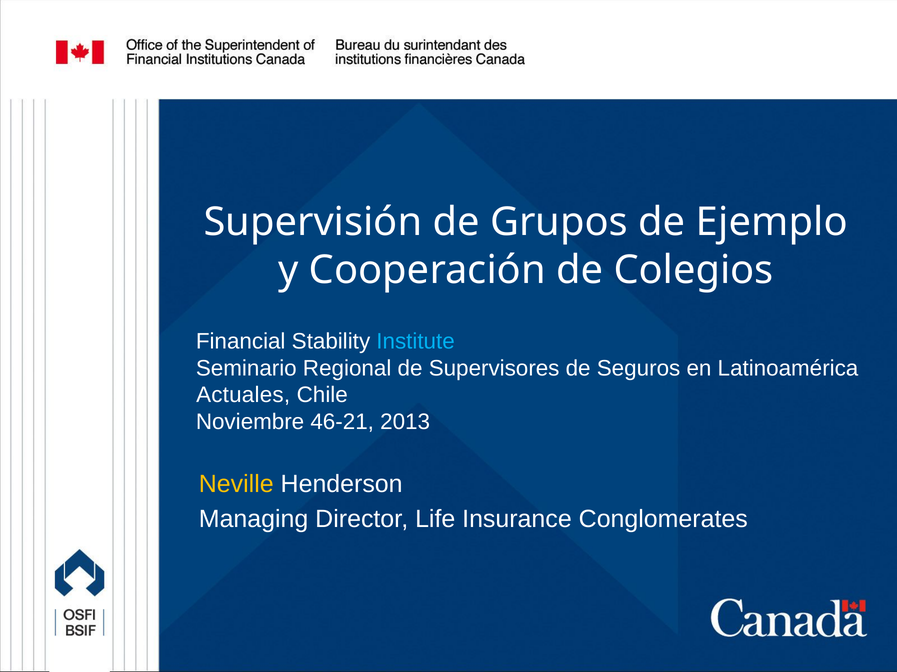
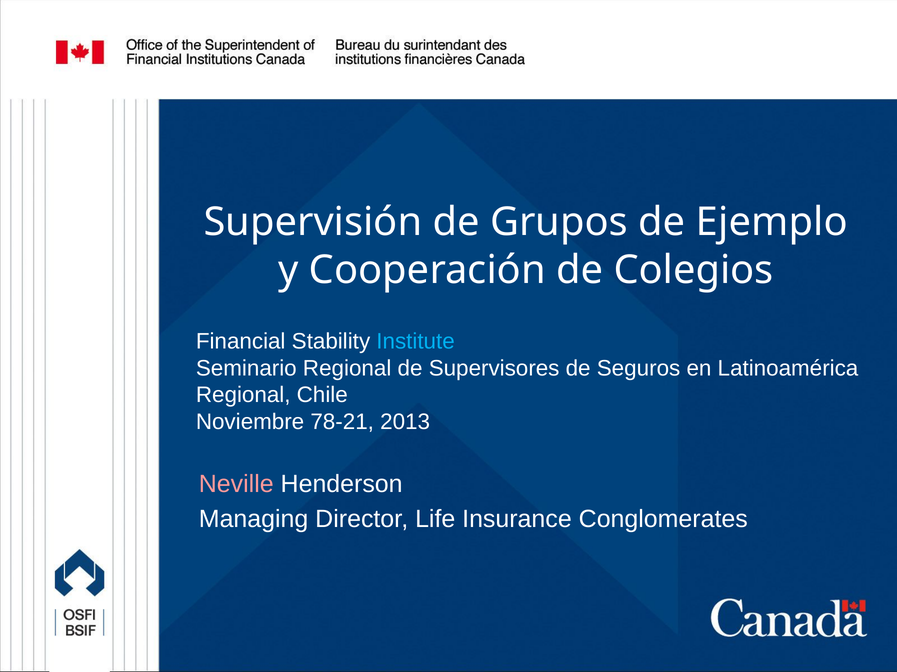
Actuales at (243, 395): Actuales -> Regional
46-21: 46-21 -> 78-21
Neville colour: yellow -> pink
